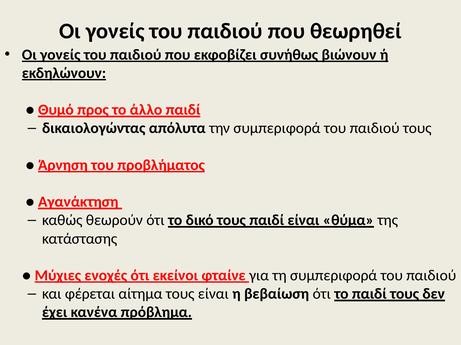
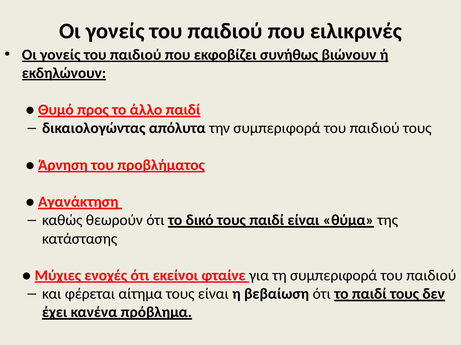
θεωρηθεί: θεωρηθεί -> ειλικρινές
